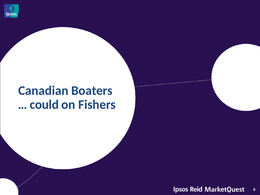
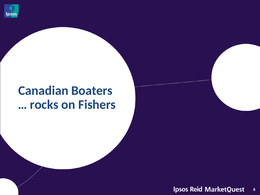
could: could -> rocks
